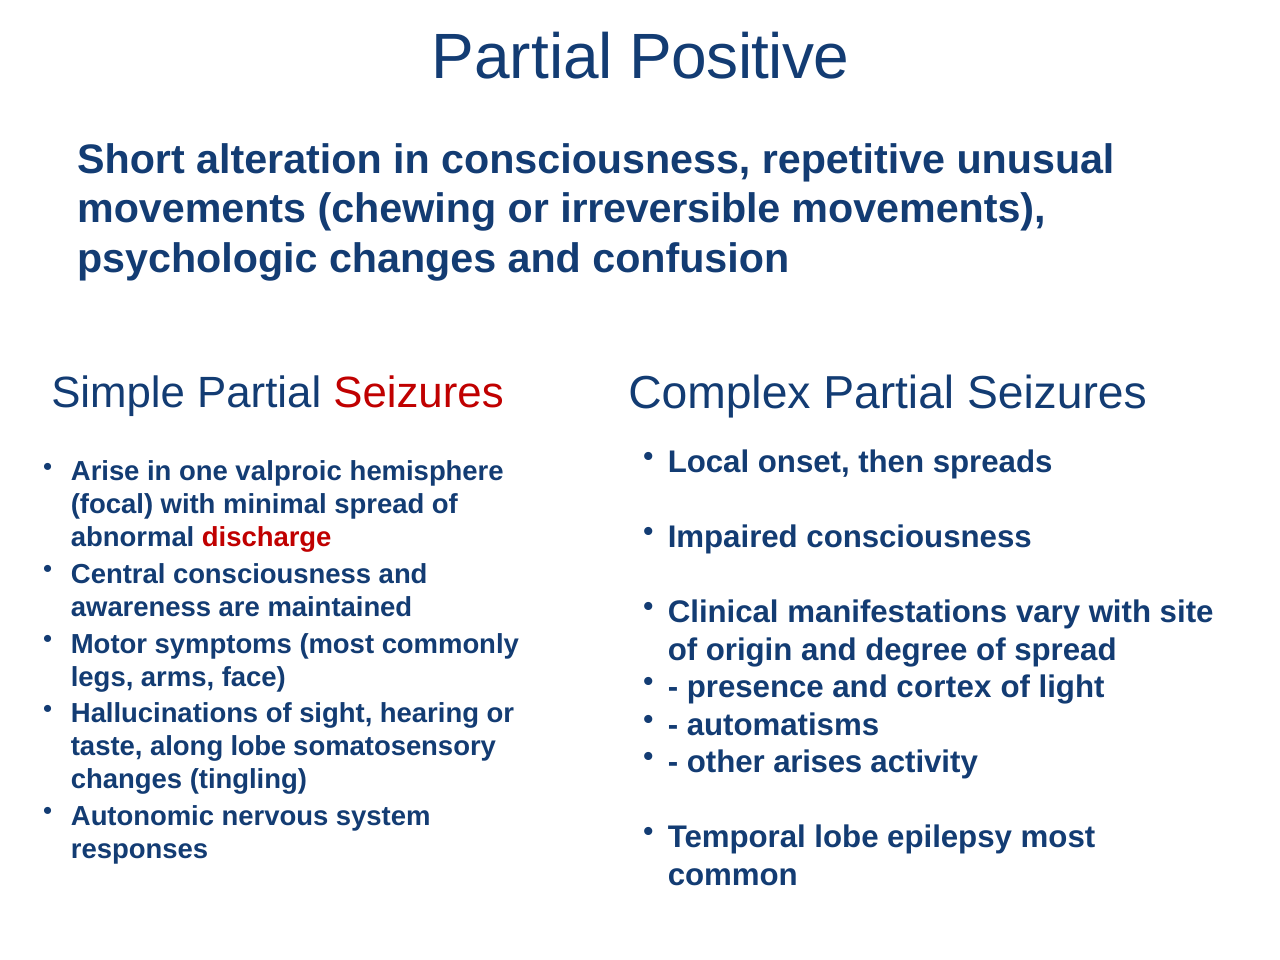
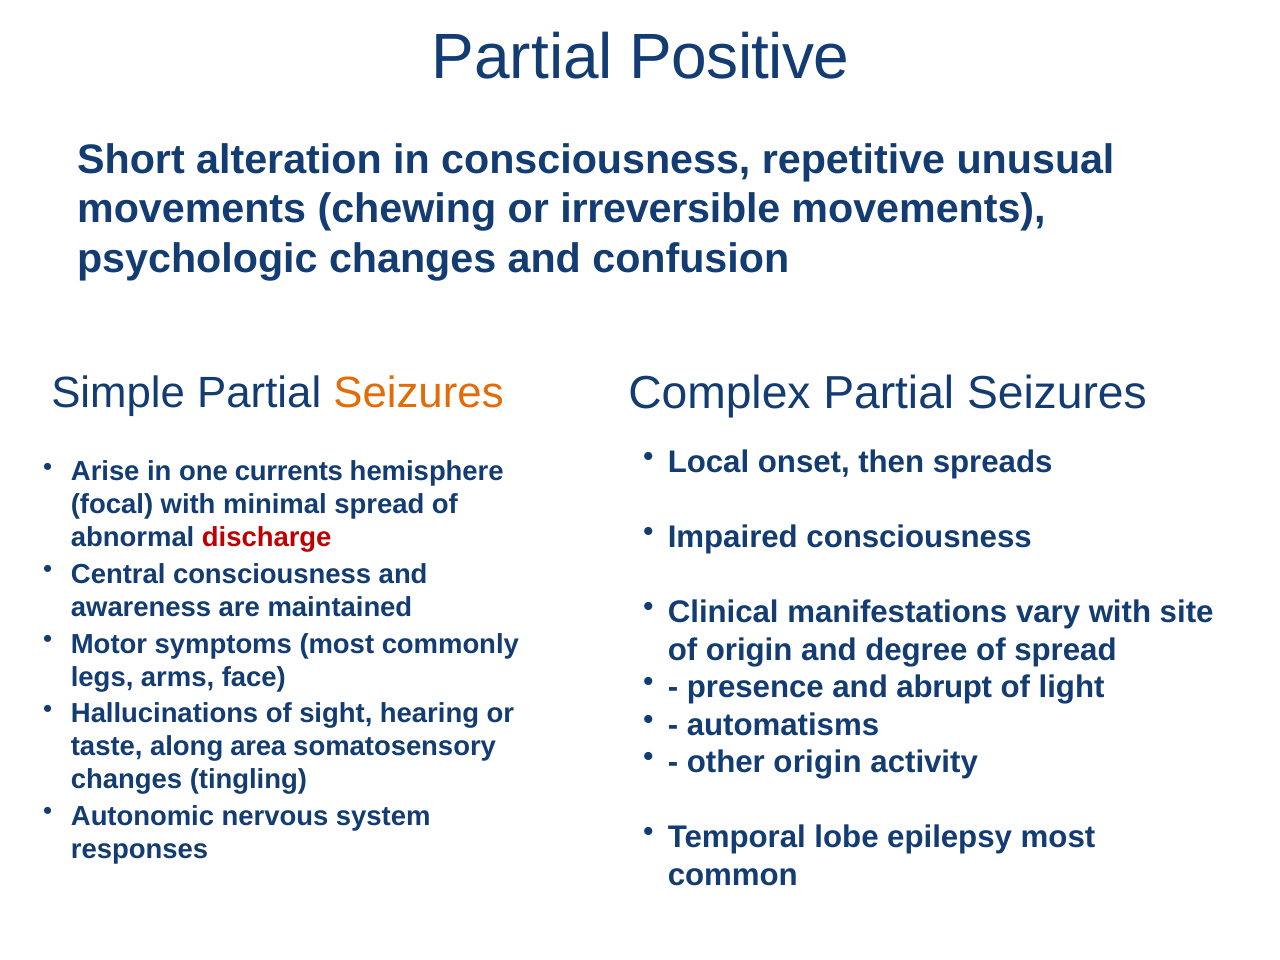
Seizures at (418, 393) colour: red -> orange
valproic: valproic -> currents
cortex: cortex -> abrupt
along lobe: lobe -> area
other arises: arises -> origin
